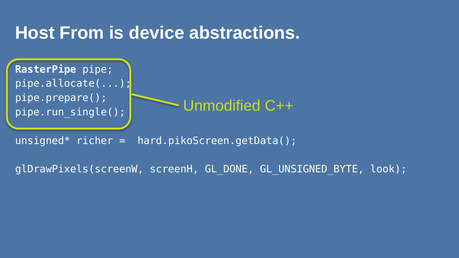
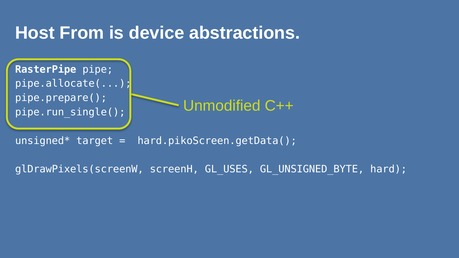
richer: richer -> target
GL_DONE: GL_DONE -> GL_USES
look: look -> hard
